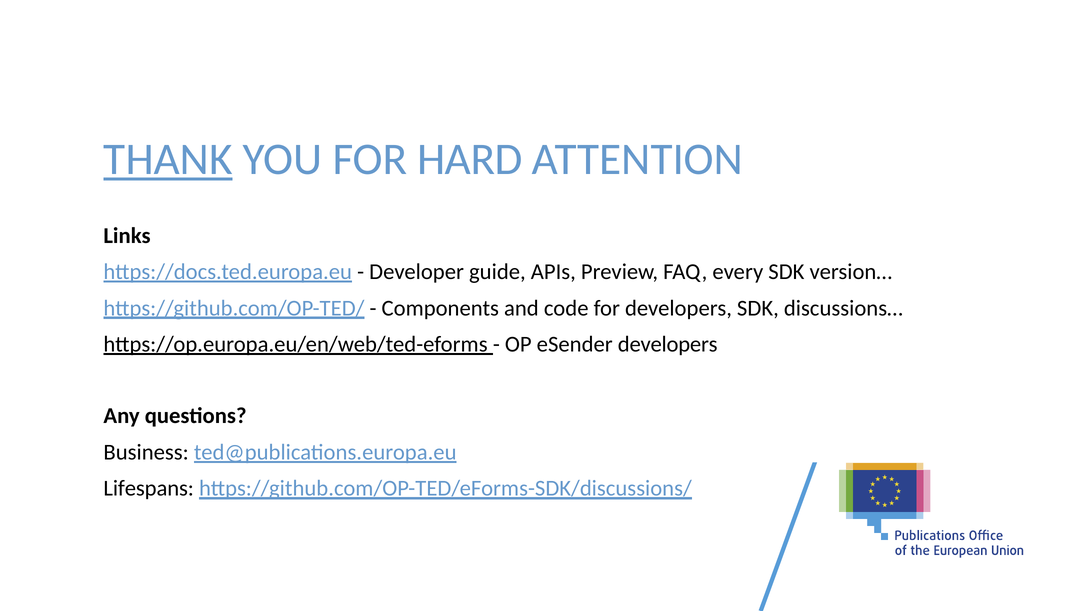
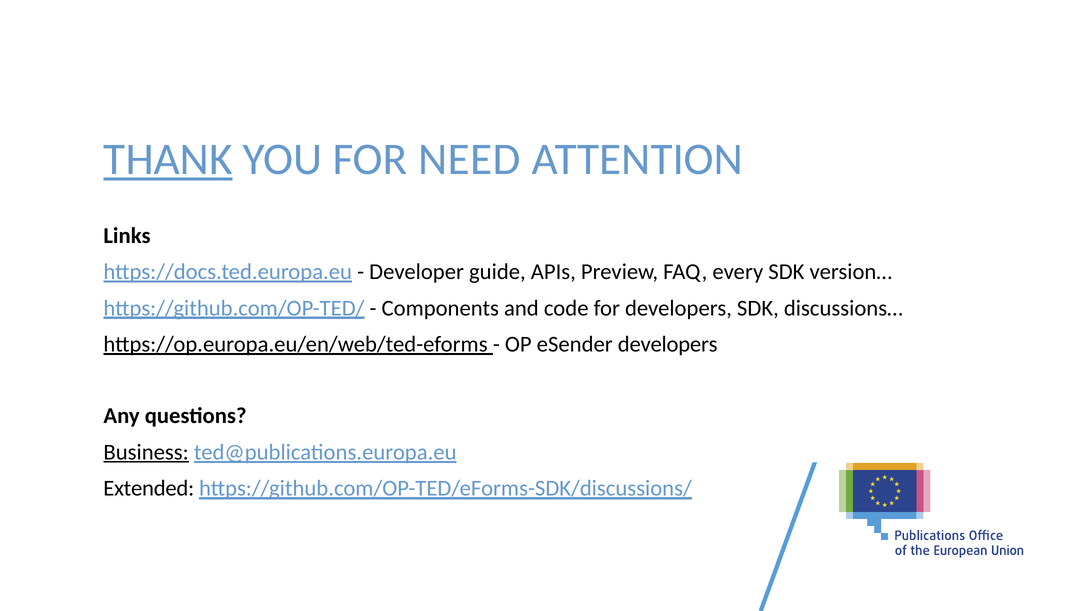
HARD: HARD -> NEED
Business underline: none -> present
Lifespans: Lifespans -> Extended
